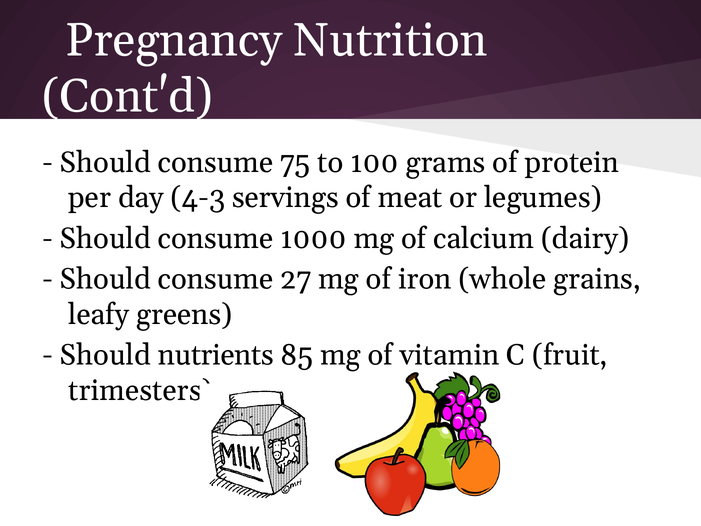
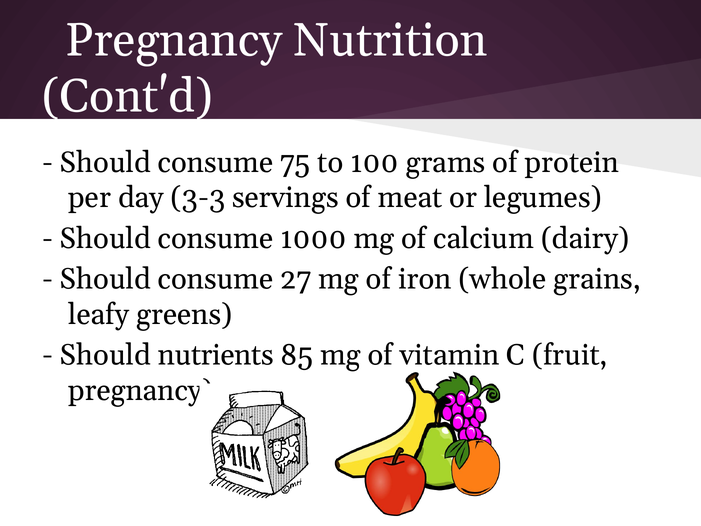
4-3: 4-3 -> 3-3
trimesters at (141, 390): trimesters -> pregnancy
